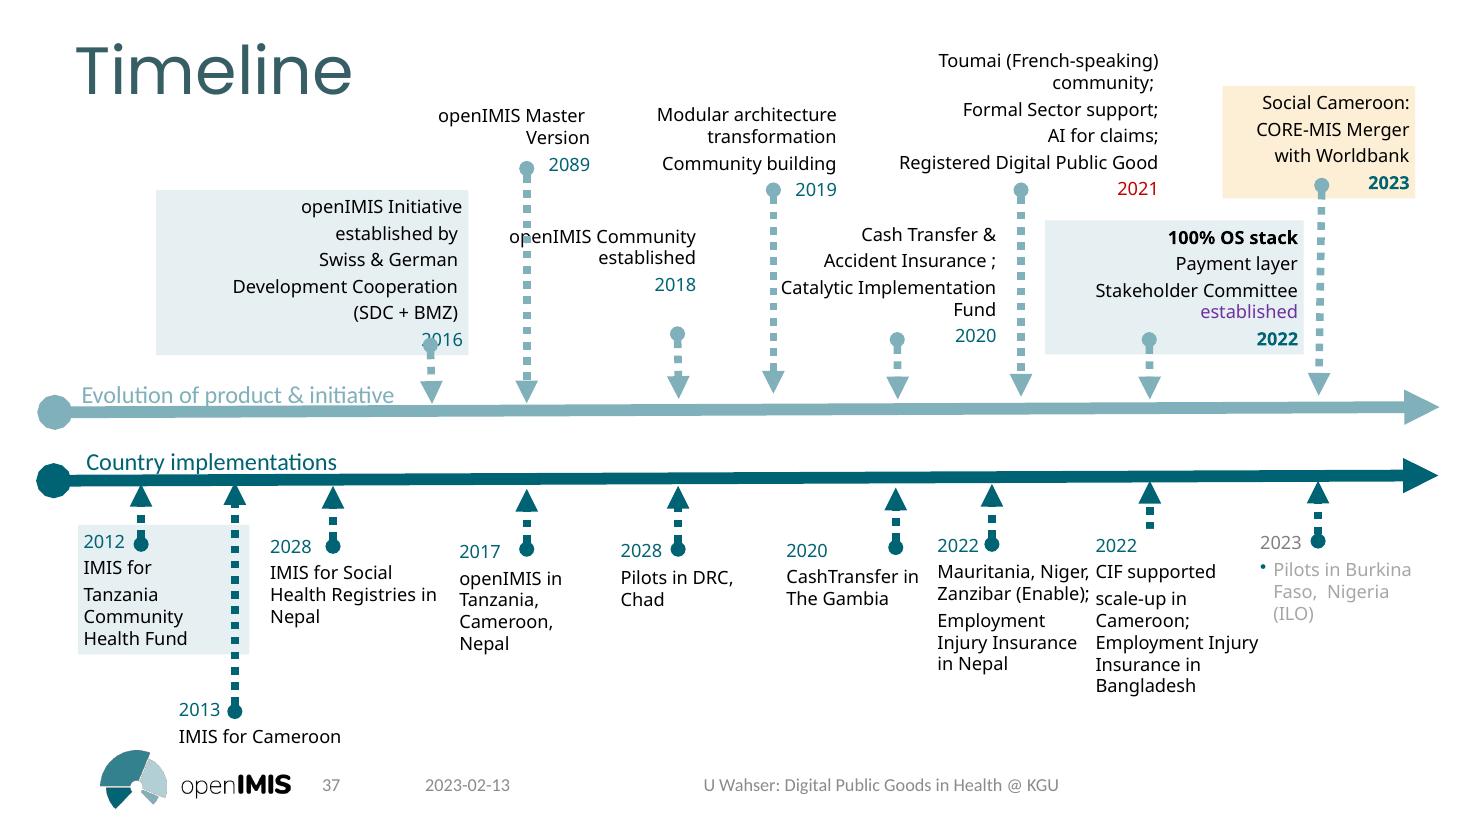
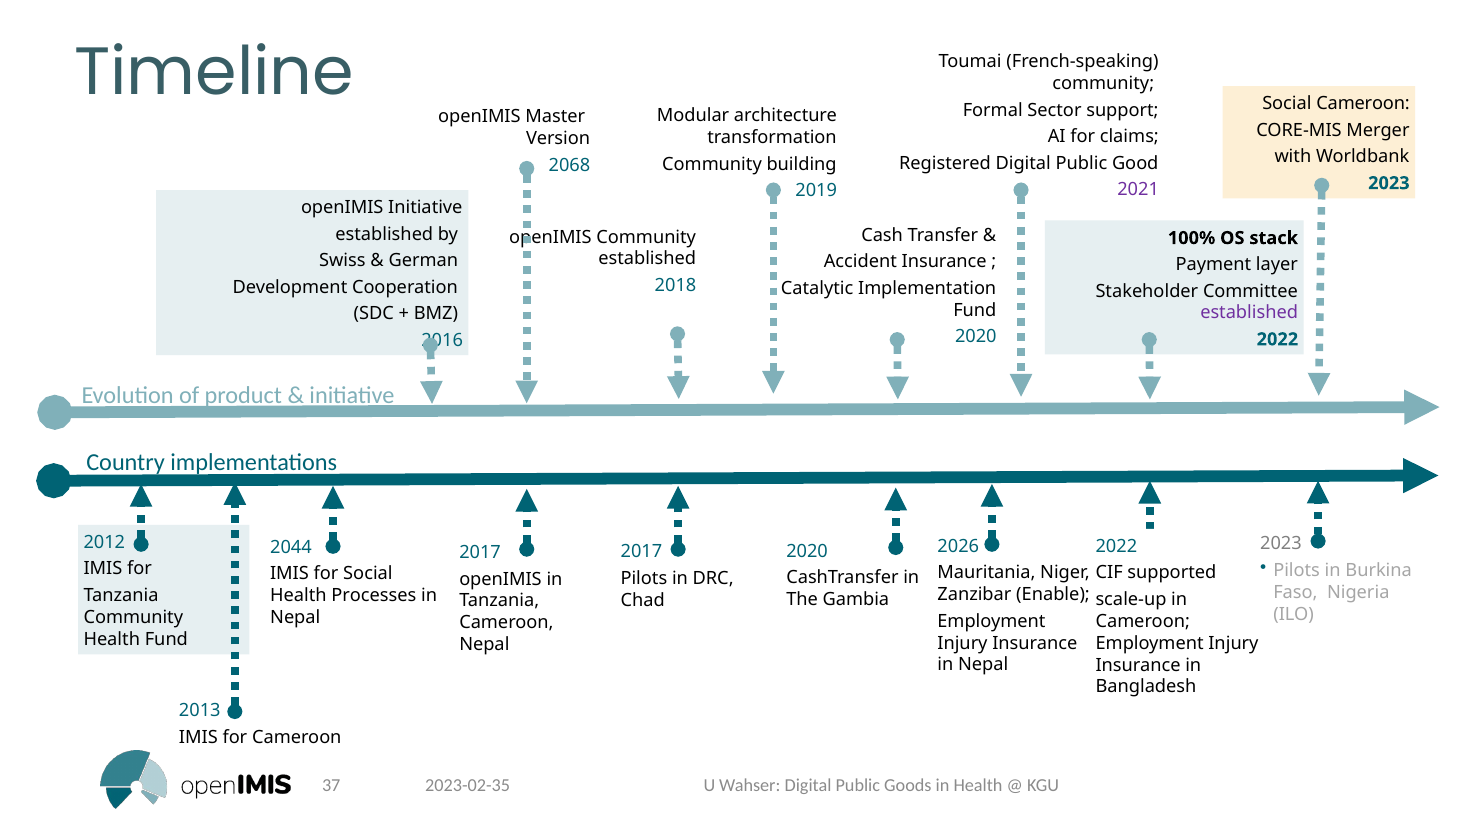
2089: 2089 -> 2068
2021 colour: red -> purple
2022 at (958, 546): 2022 -> 2026
2028 at (291, 547): 2028 -> 2044
2028 at (642, 551): 2028 -> 2017
Registries: Registries -> Processes
2023-02-13: 2023-02-13 -> 2023-02-35
